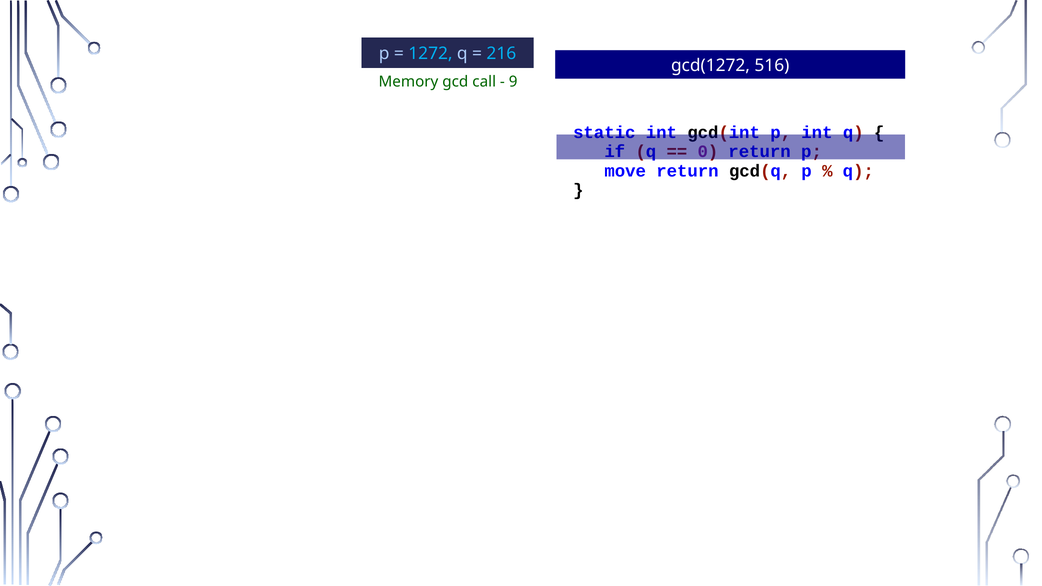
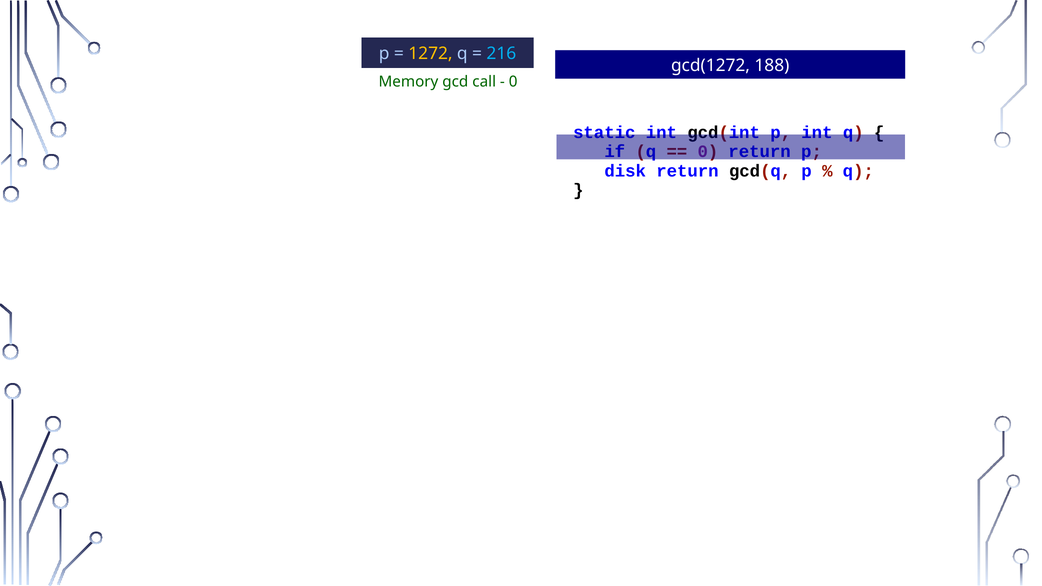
1272 colour: light blue -> yellow
516: 516 -> 188
9 at (513, 82): 9 -> 0
move: move -> disk
